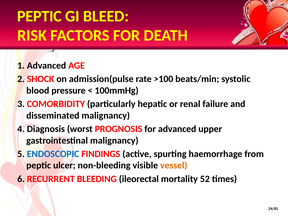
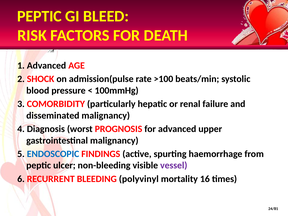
vessel colour: orange -> purple
ileorectal: ileorectal -> polyvinyl
52: 52 -> 16
